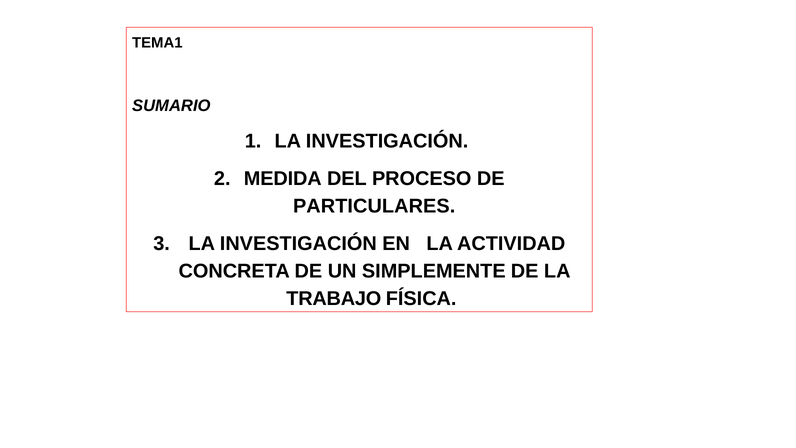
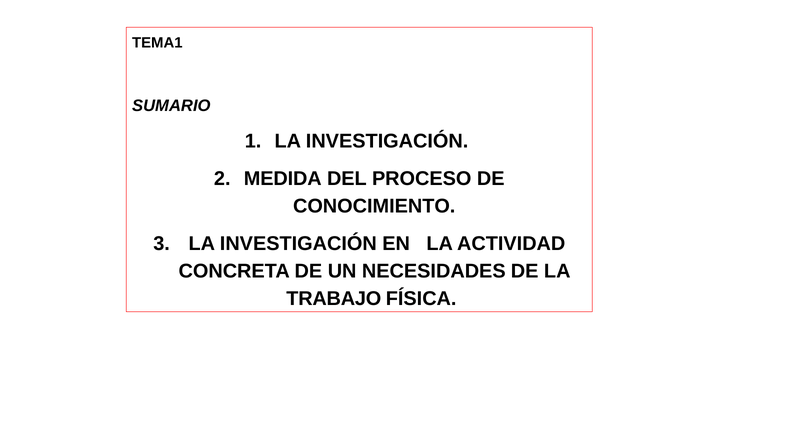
PARTICULARES: PARTICULARES -> CONOCIMIENTO
SIMPLEMENTE: SIMPLEMENTE -> NECESIDADES
